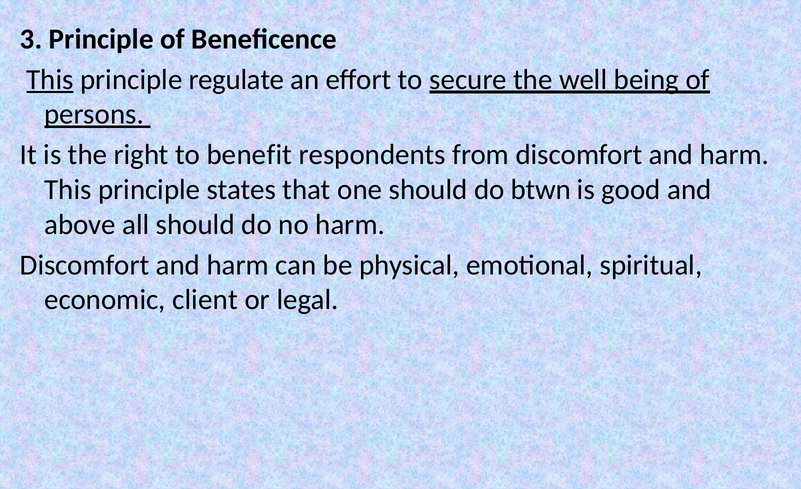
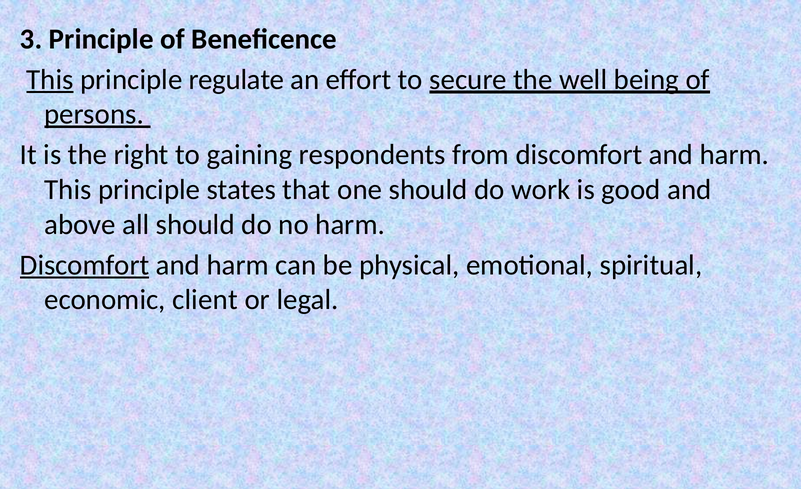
benefit: benefit -> gaining
btwn: btwn -> work
Discomfort at (85, 265) underline: none -> present
